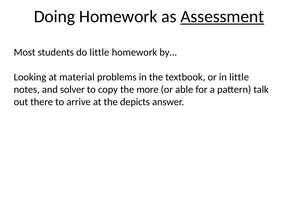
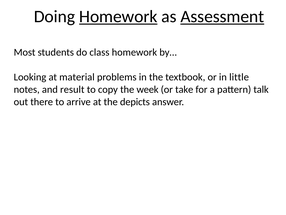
Homework at (118, 16) underline: none -> present
do little: little -> class
solver: solver -> result
more: more -> week
able: able -> take
